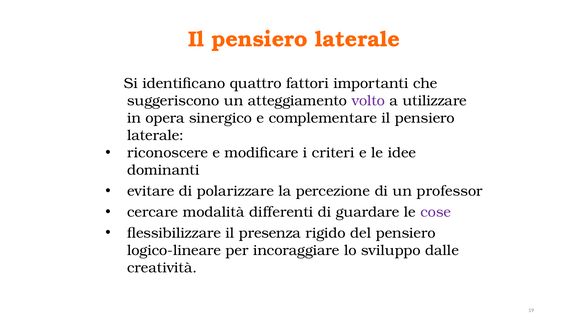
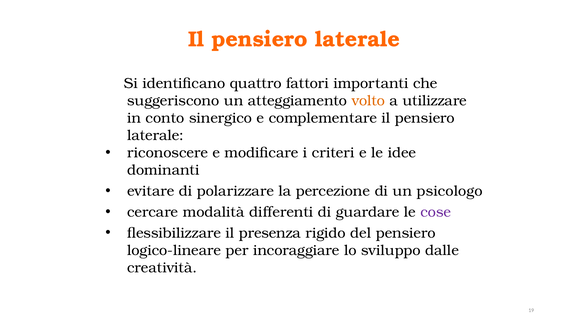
volto colour: purple -> orange
opera: opera -> conto
professor: professor -> psicologo
